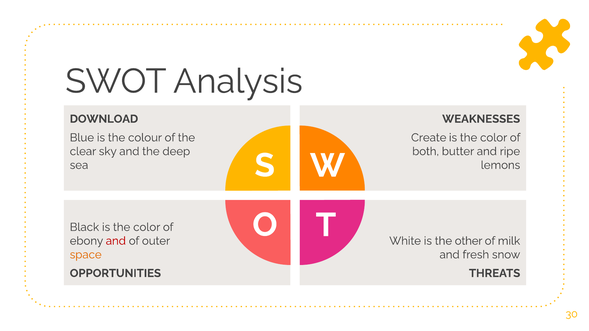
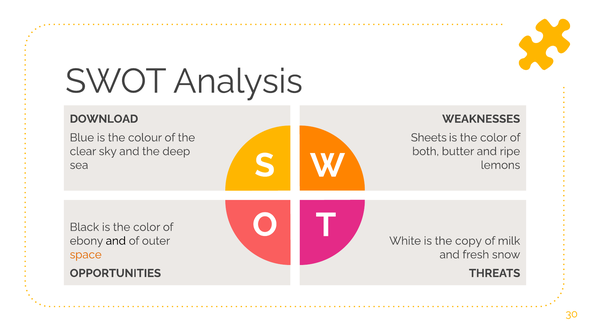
Create: Create -> Sheets
and at (116, 241) colour: red -> black
other: other -> copy
